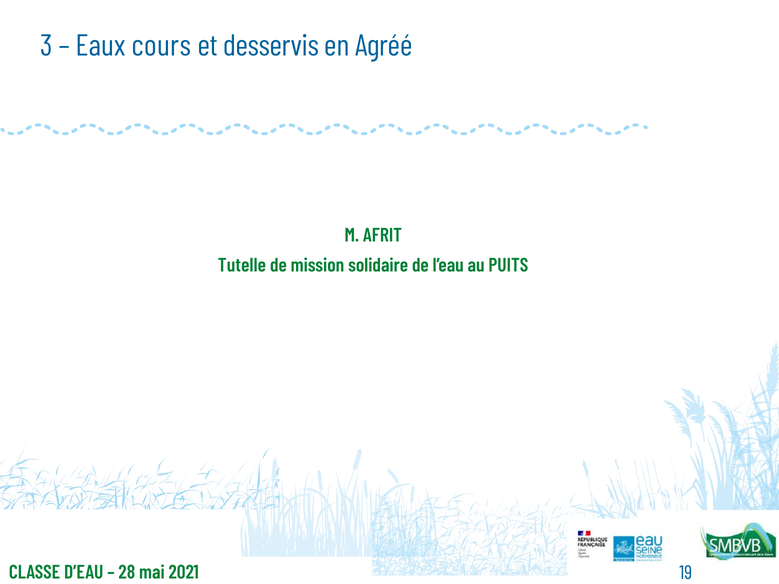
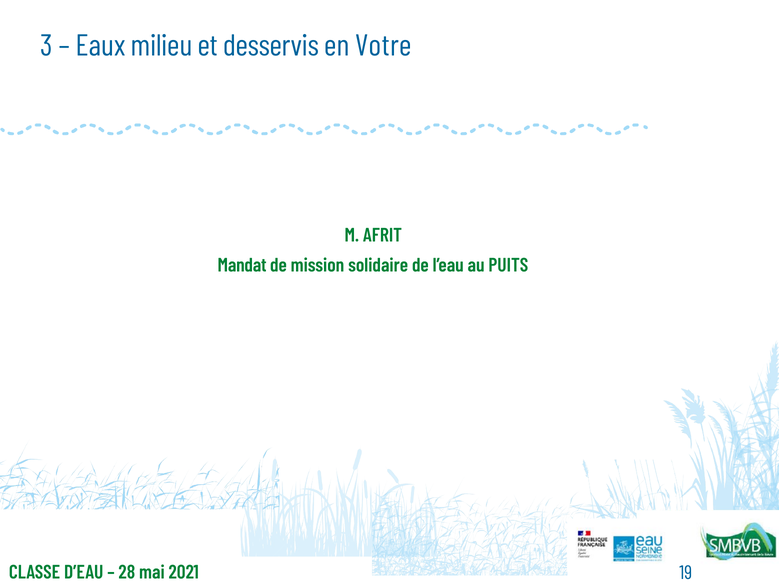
cours: cours -> milieu
Agréé: Agréé -> Votre
Tutelle: Tutelle -> Mandat
